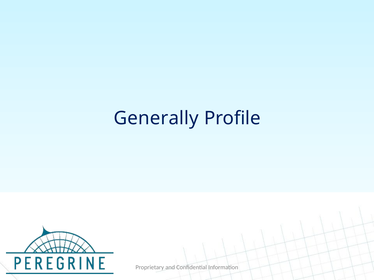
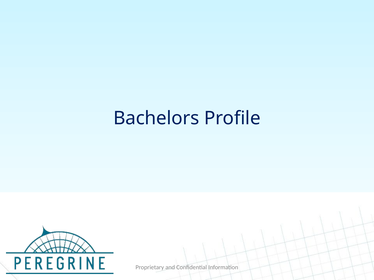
Generally: Generally -> Bachelors
